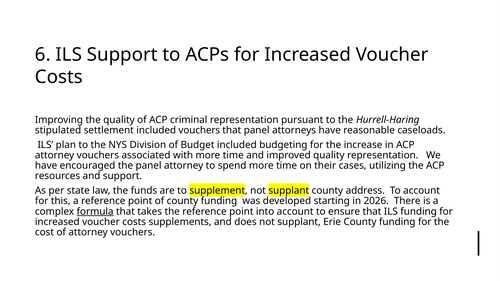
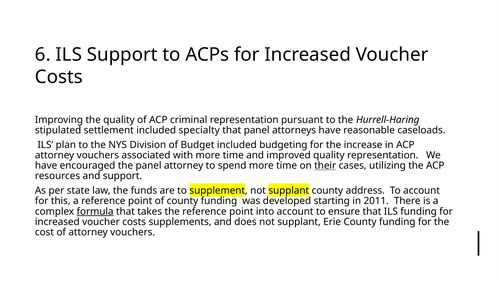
included vouchers: vouchers -> specialty
their underline: none -> present
2026: 2026 -> 2011
